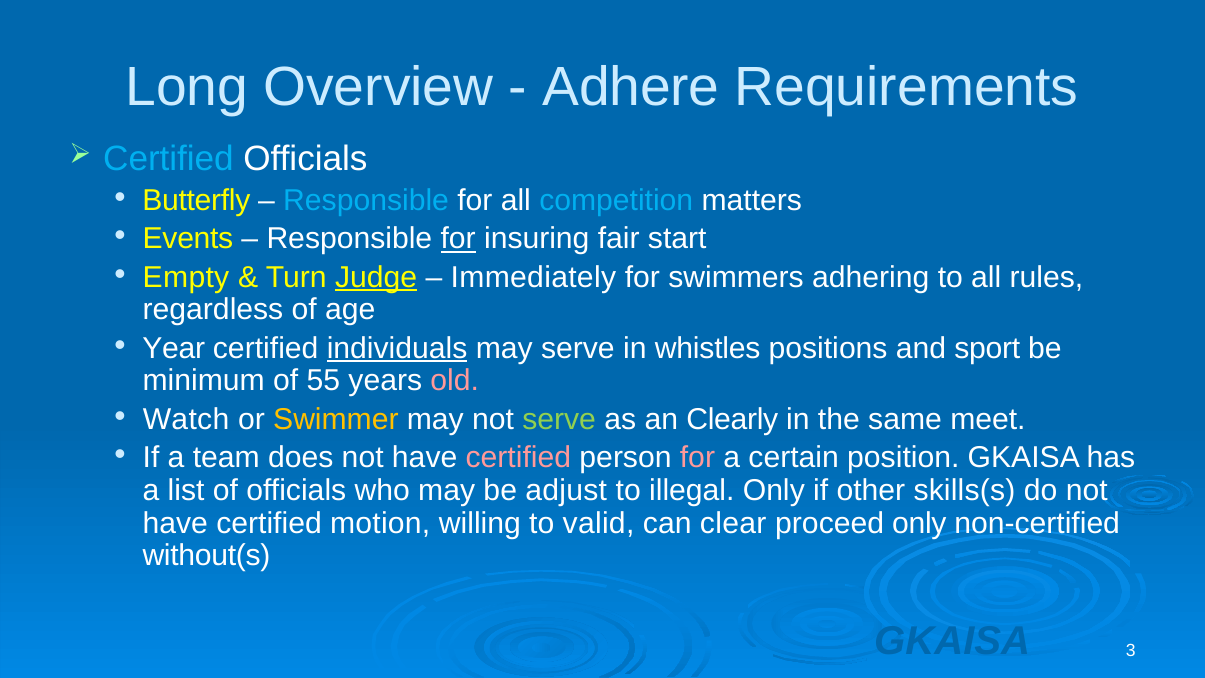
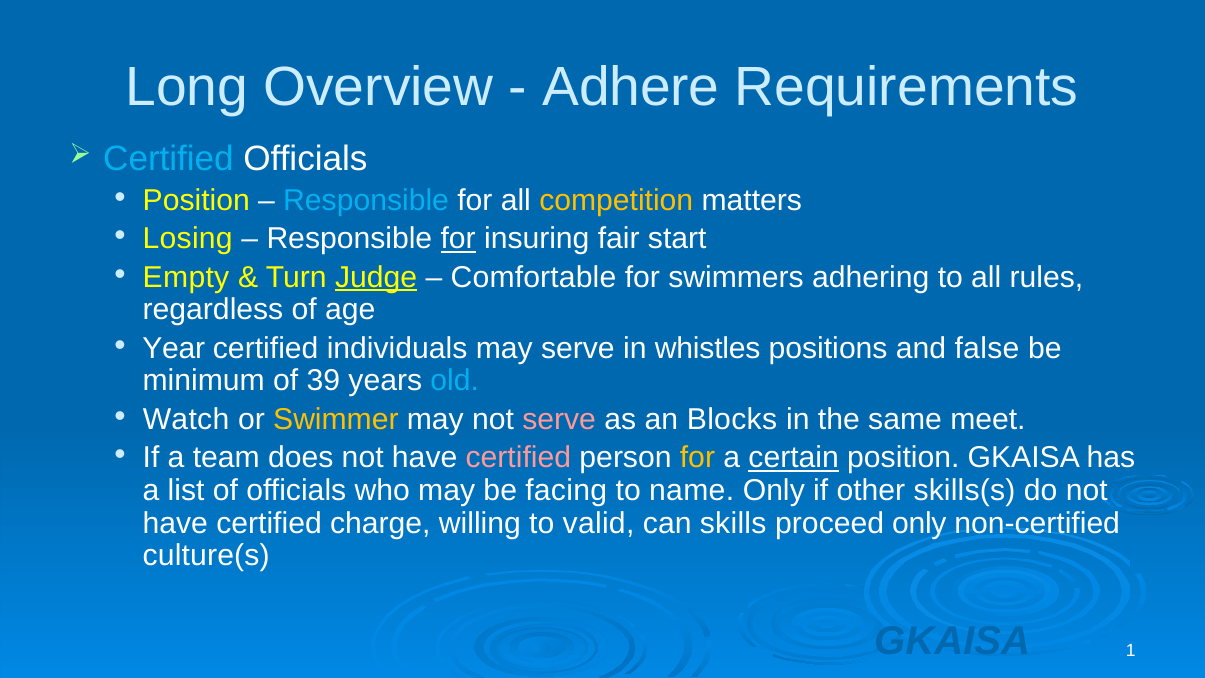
Butterfly at (196, 200): Butterfly -> Position
competition colour: light blue -> yellow
Events: Events -> Losing
Immediately: Immediately -> Comfortable
individuals underline: present -> none
sport: sport -> false
55: 55 -> 39
old colour: pink -> light blue
serve at (559, 419) colour: light green -> pink
Clearly: Clearly -> Blocks
for at (697, 458) colour: pink -> yellow
certain underline: none -> present
adjust: adjust -> facing
illegal: illegal -> name
motion: motion -> charge
clear: clear -> skills
without(s: without(s -> culture(s
3: 3 -> 1
